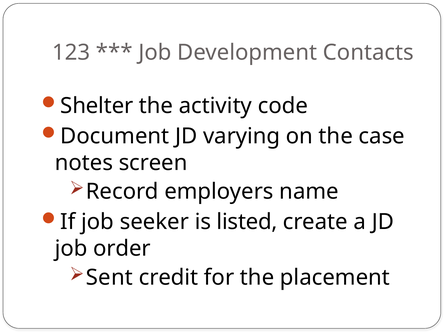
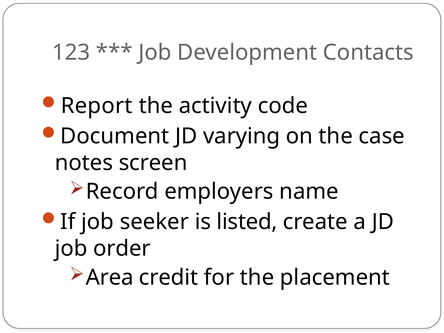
Shelter: Shelter -> Report
Sent: Sent -> Area
